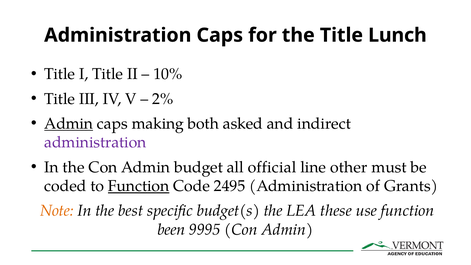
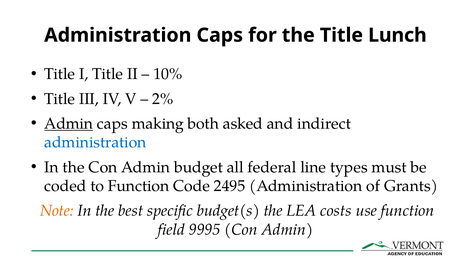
administration at (95, 142) colour: purple -> blue
official: official -> federal
other: other -> types
Function at (139, 186) underline: present -> none
these: these -> costs
been: been -> field
